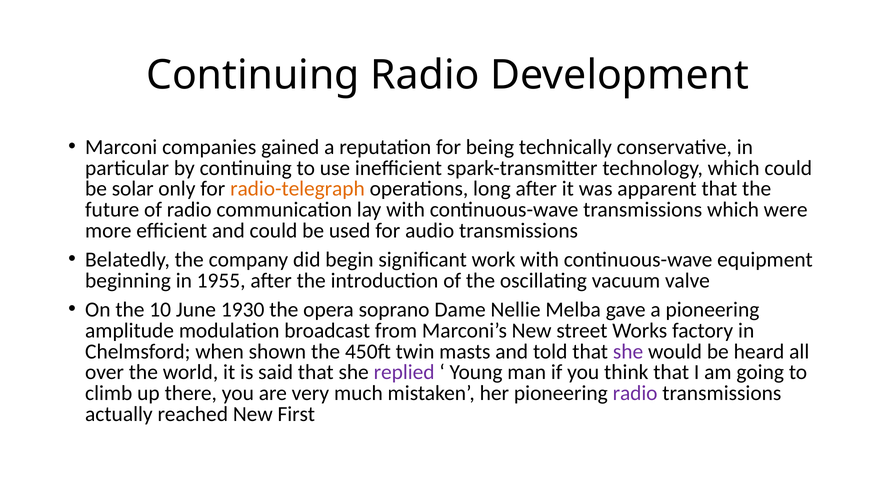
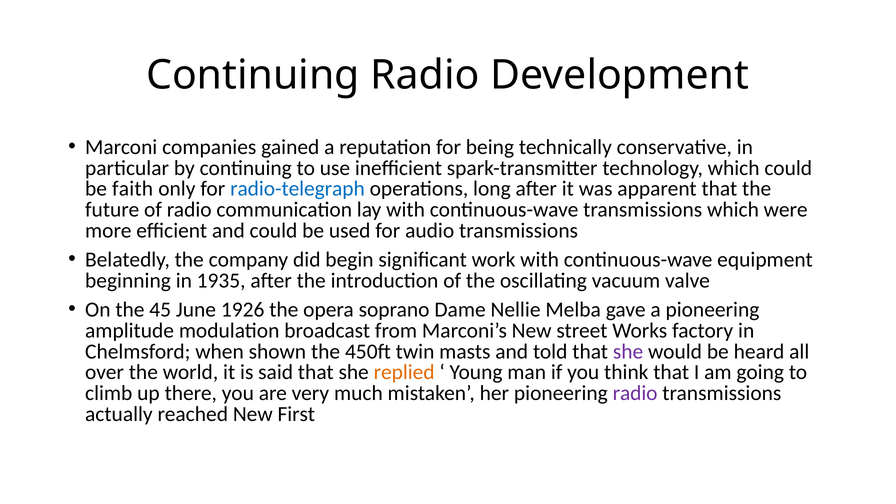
solar: solar -> faith
radio-telegraph colour: orange -> blue
1955: 1955 -> 1935
10: 10 -> 45
1930: 1930 -> 1926
replied colour: purple -> orange
